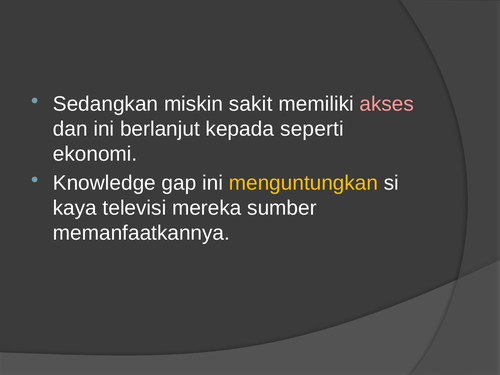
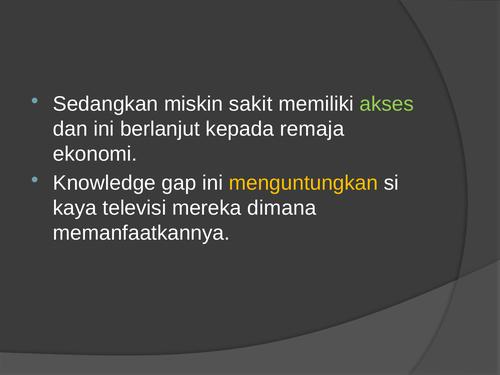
akses colour: pink -> light green
seperti: seperti -> remaja
sumber: sumber -> dimana
